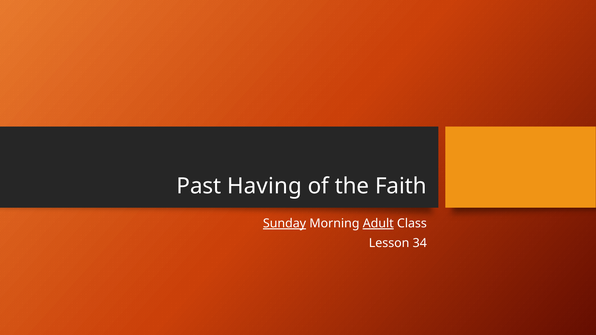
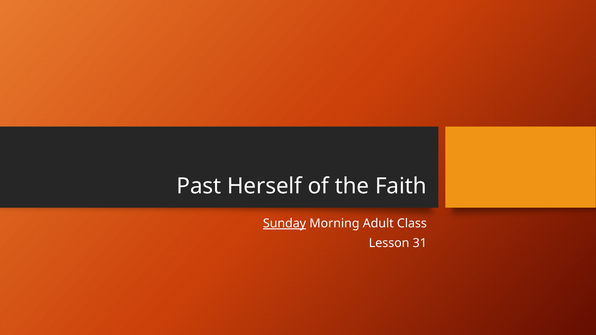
Having: Having -> Herself
Adult underline: present -> none
34: 34 -> 31
